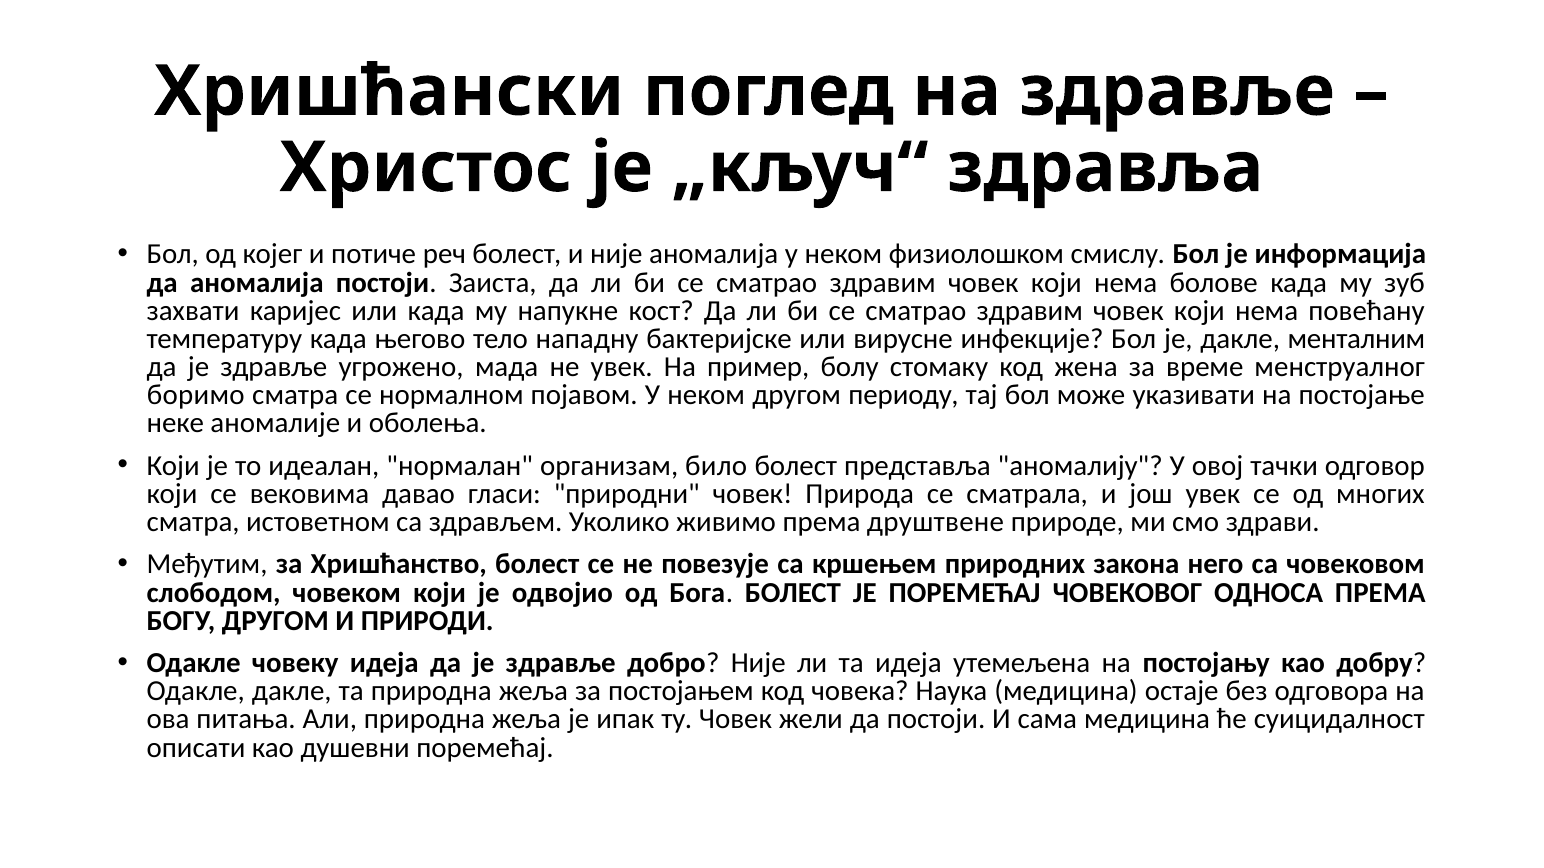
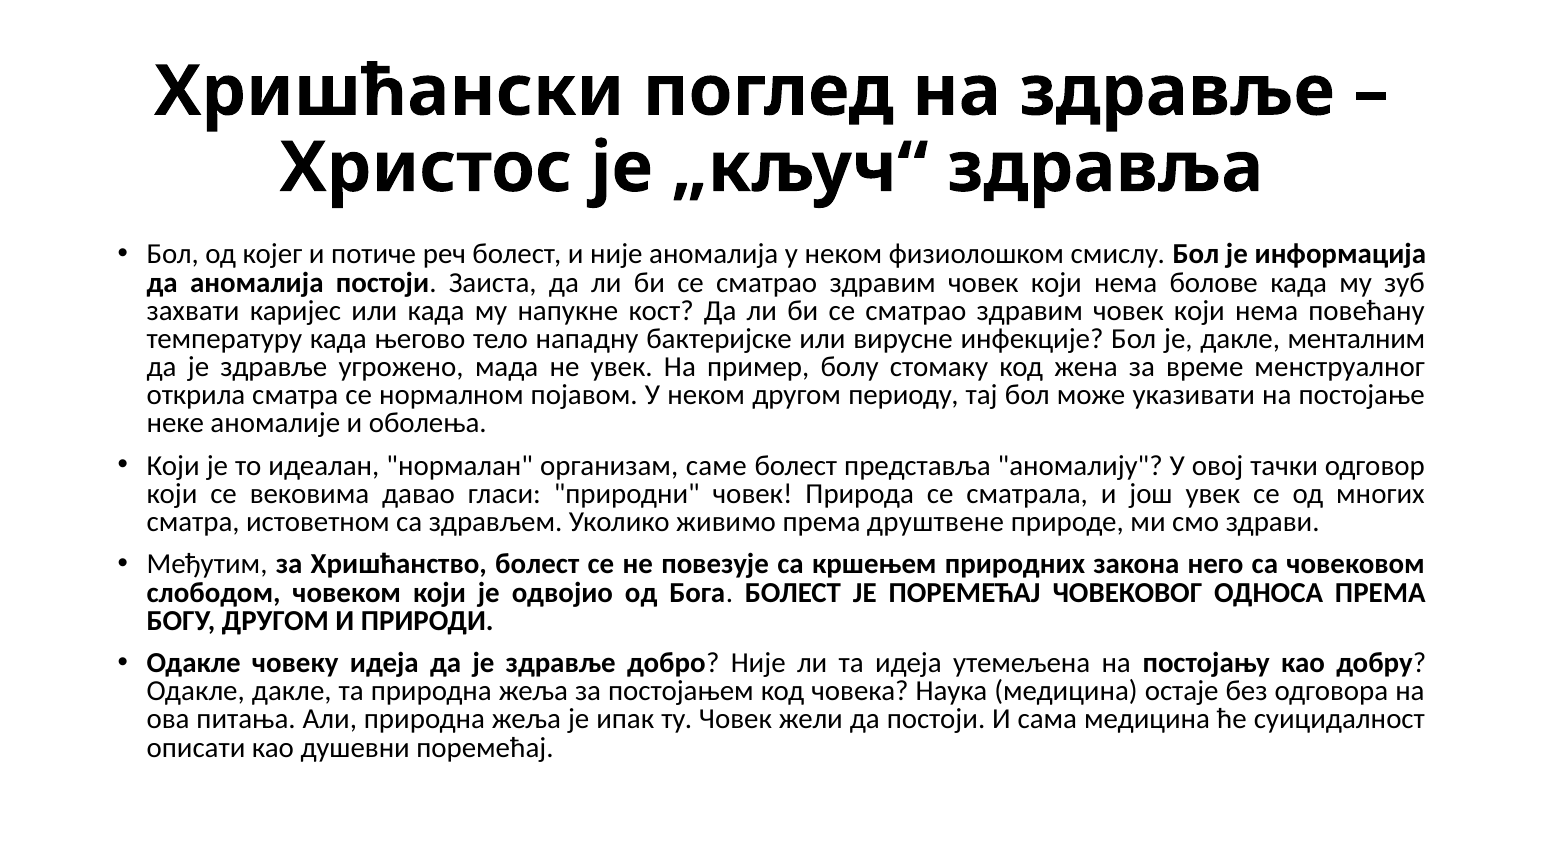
боримо: боримо -> открила
било: било -> саме
